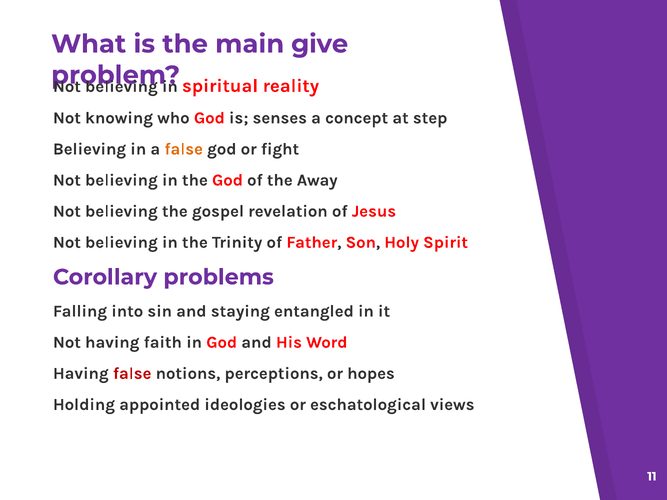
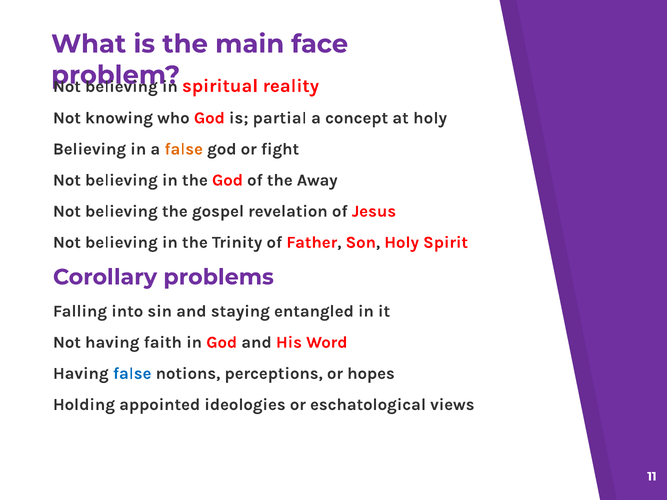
give: give -> face
senses: senses -> partial
at step: step -> holy
false at (132, 374) colour: red -> blue
